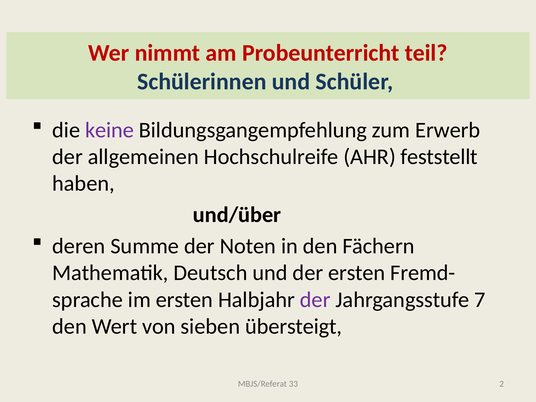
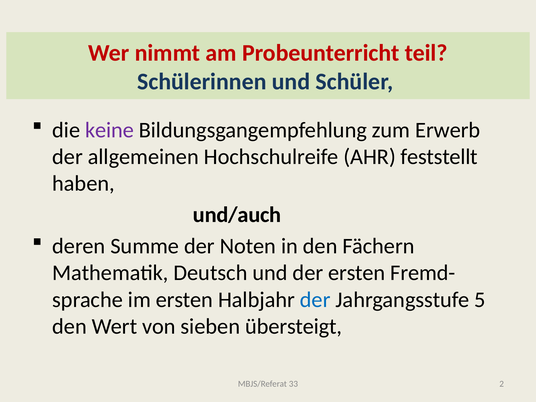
und/über: und/über -> und/auch
der at (315, 300) colour: purple -> blue
7: 7 -> 5
